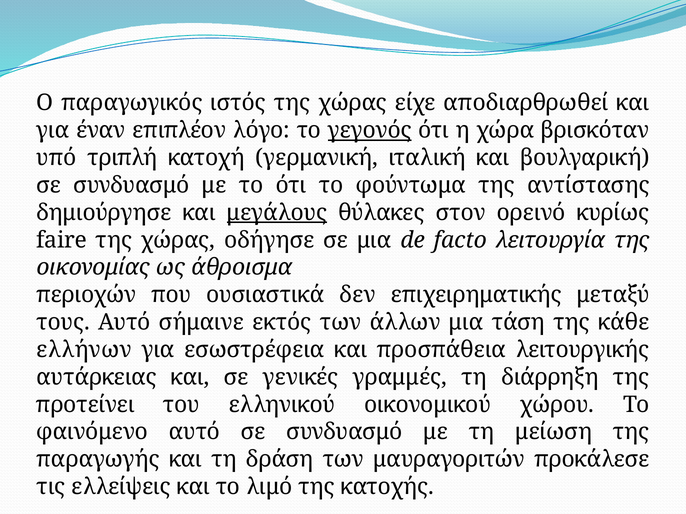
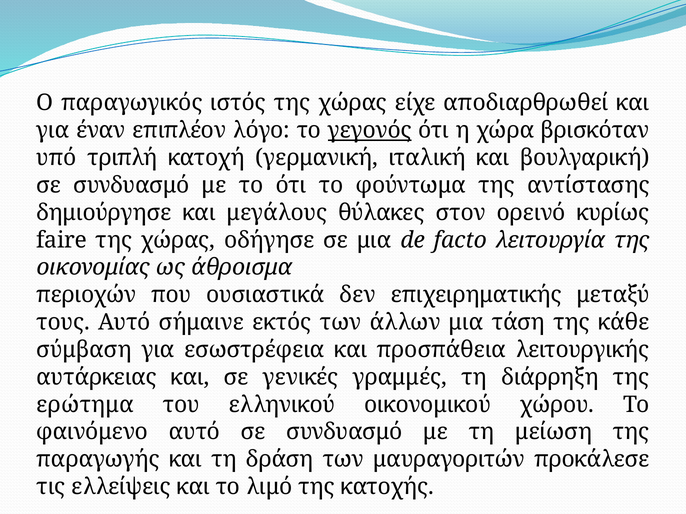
μεγάλους underline: present -> none
ελλήνων: ελλήνων -> σύμβαση
προτείνει: προτείνει -> ερώτημα
